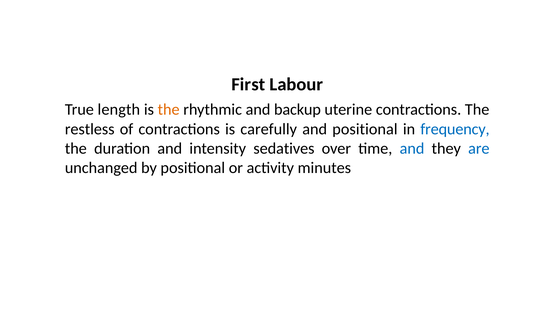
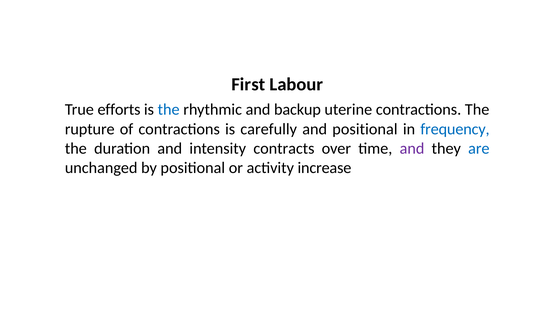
length: length -> efforts
the at (169, 110) colour: orange -> blue
restless: restless -> rupture
sedatives: sedatives -> contracts
and at (412, 149) colour: blue -> purple
minutes: minutes -> increase
